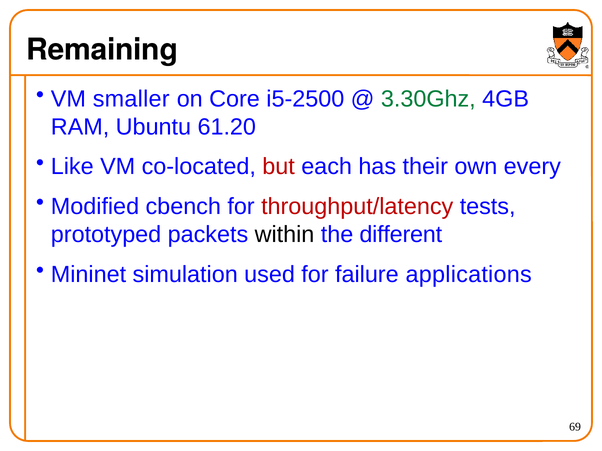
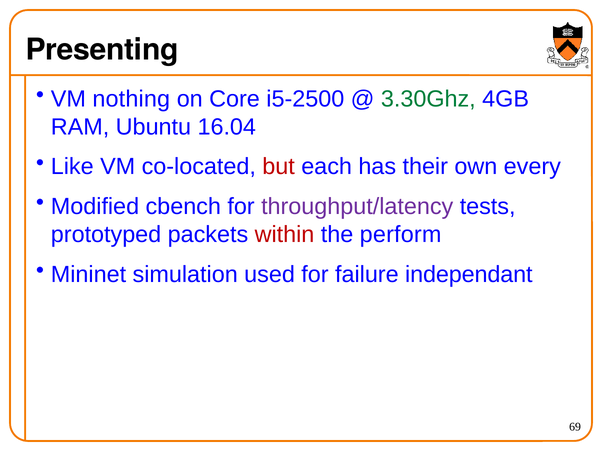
Remaining: Remaining -> Presenting
smaller: smaller -> nothing
61.20: 61.20 -> 16.04
throughput/latency colour: red -> purple
within colour: black -> red
different: different -> perform
applications: applications -> independant
